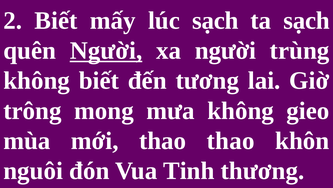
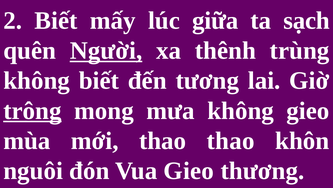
lúc sạch: sạch -> giữa
xa người: người -> thênh
trông underline: none -> present
Vua Tinh: Tinh -> Gieo
